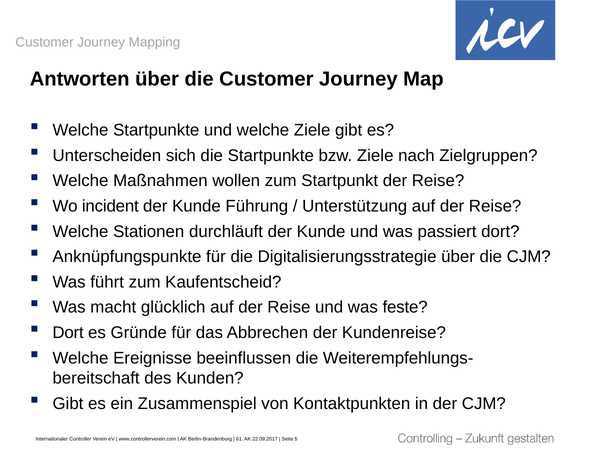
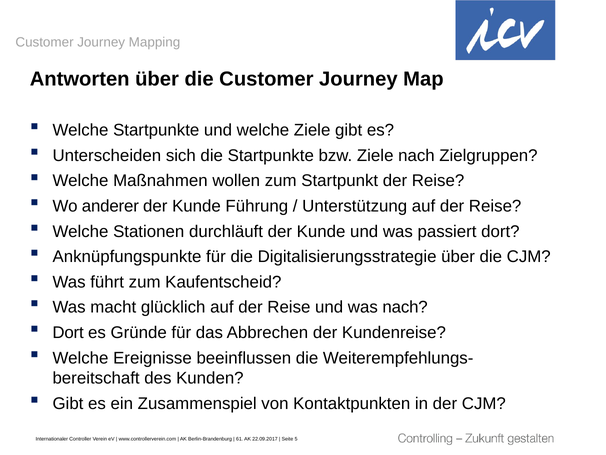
incident: incident -> anderer
was feste: feste -> nach
